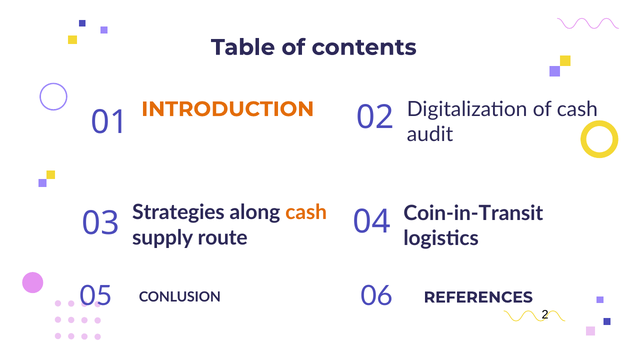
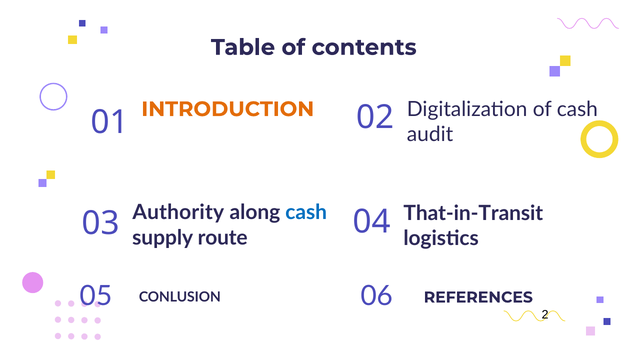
Coin-in-Transit: Coin-in-Transit -> That-in-Transit
Strategies: Strategies -> Authority
cash at (306, 213) colour: orange -> blue
